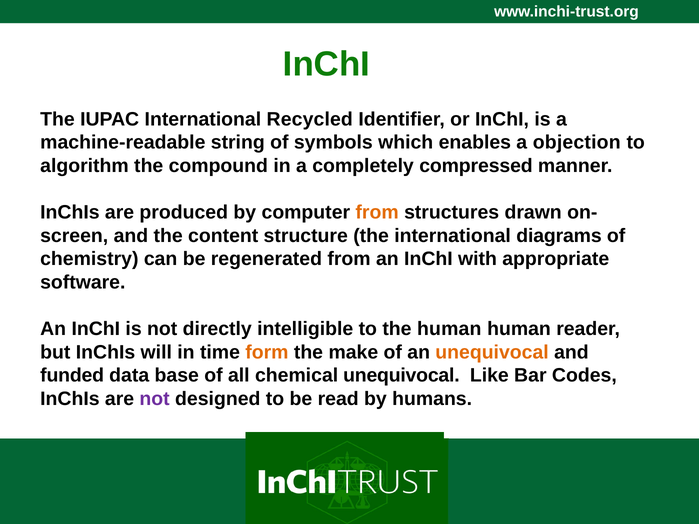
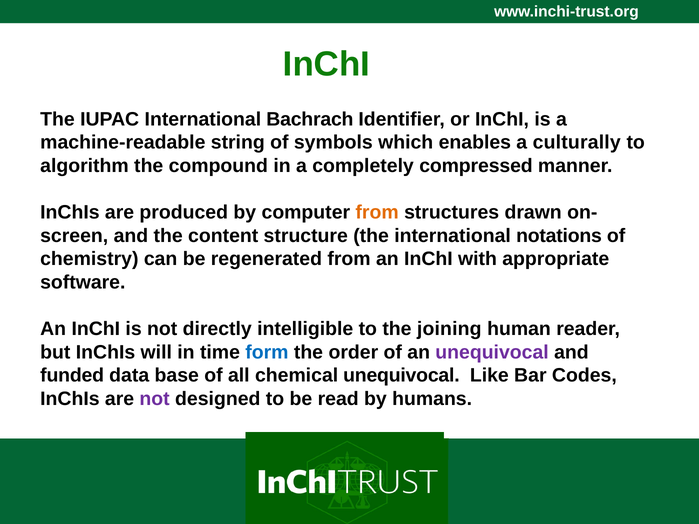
Recycled: Recycled -> Bachrach
objection: objection -> culturally
diagrams: diagrams -> notations
the human: human -> joining
form colour: orange -> blue
make: make -> order
unequivocal at (492, 352) colour: orange -> purple
